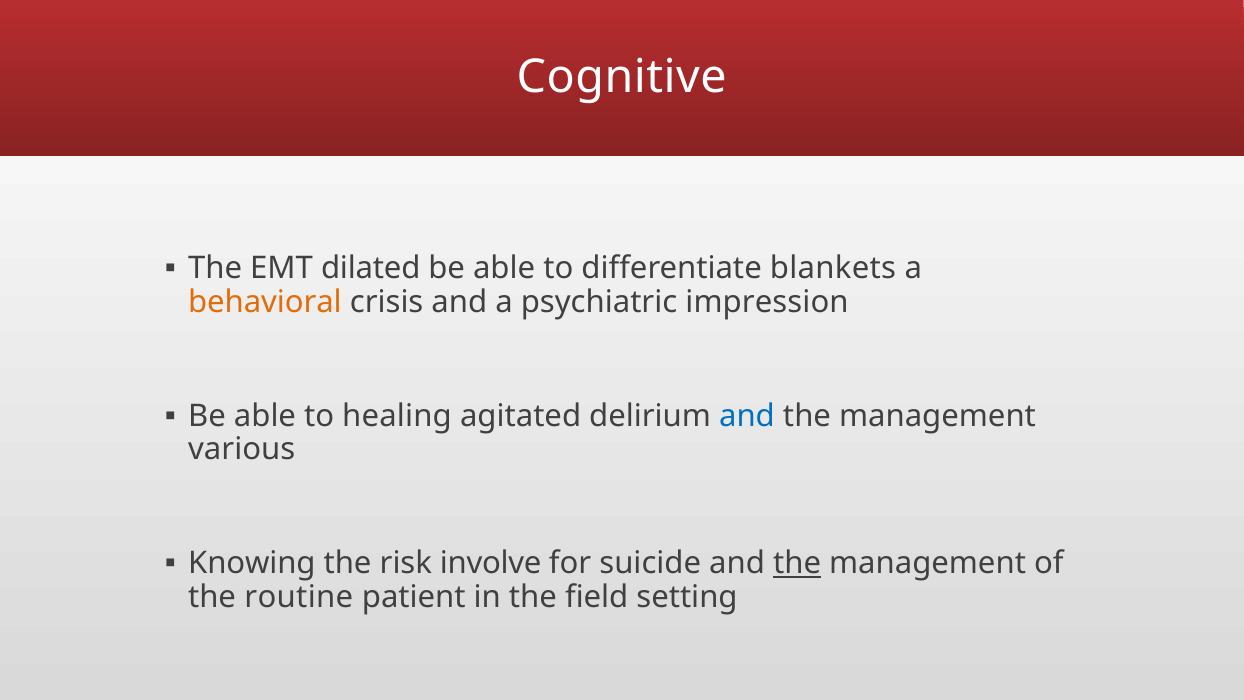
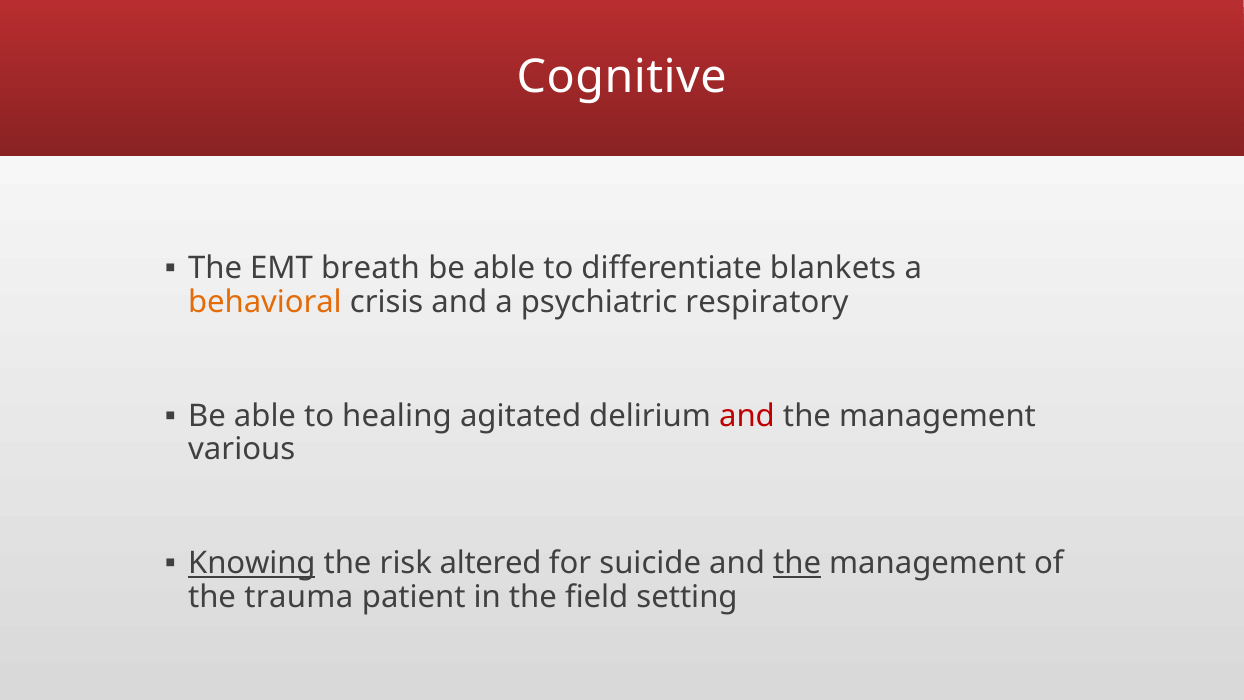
dilated: dilated -> breath
impression: impression -> respiratory
and at (747, 416) colour: blue -> red
Knowing underline: none -> present
involve: involve -> altered
routine: routine -> trauma
